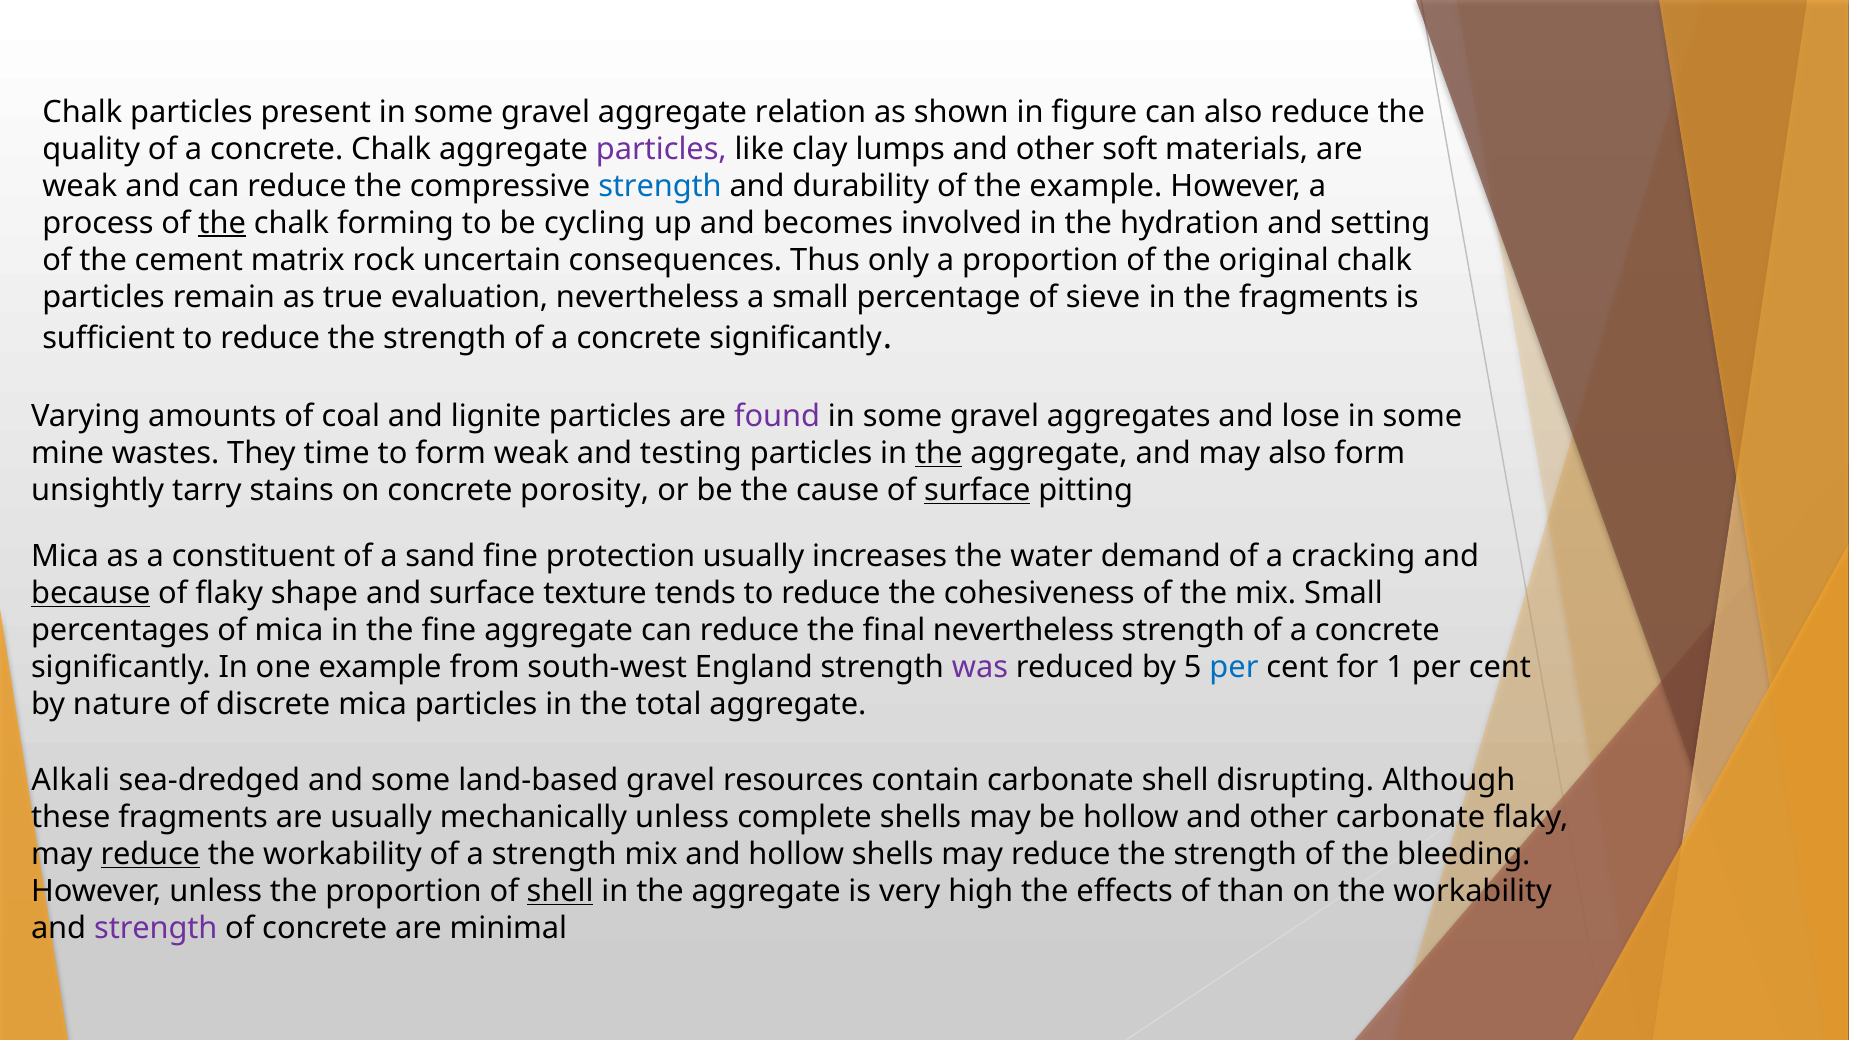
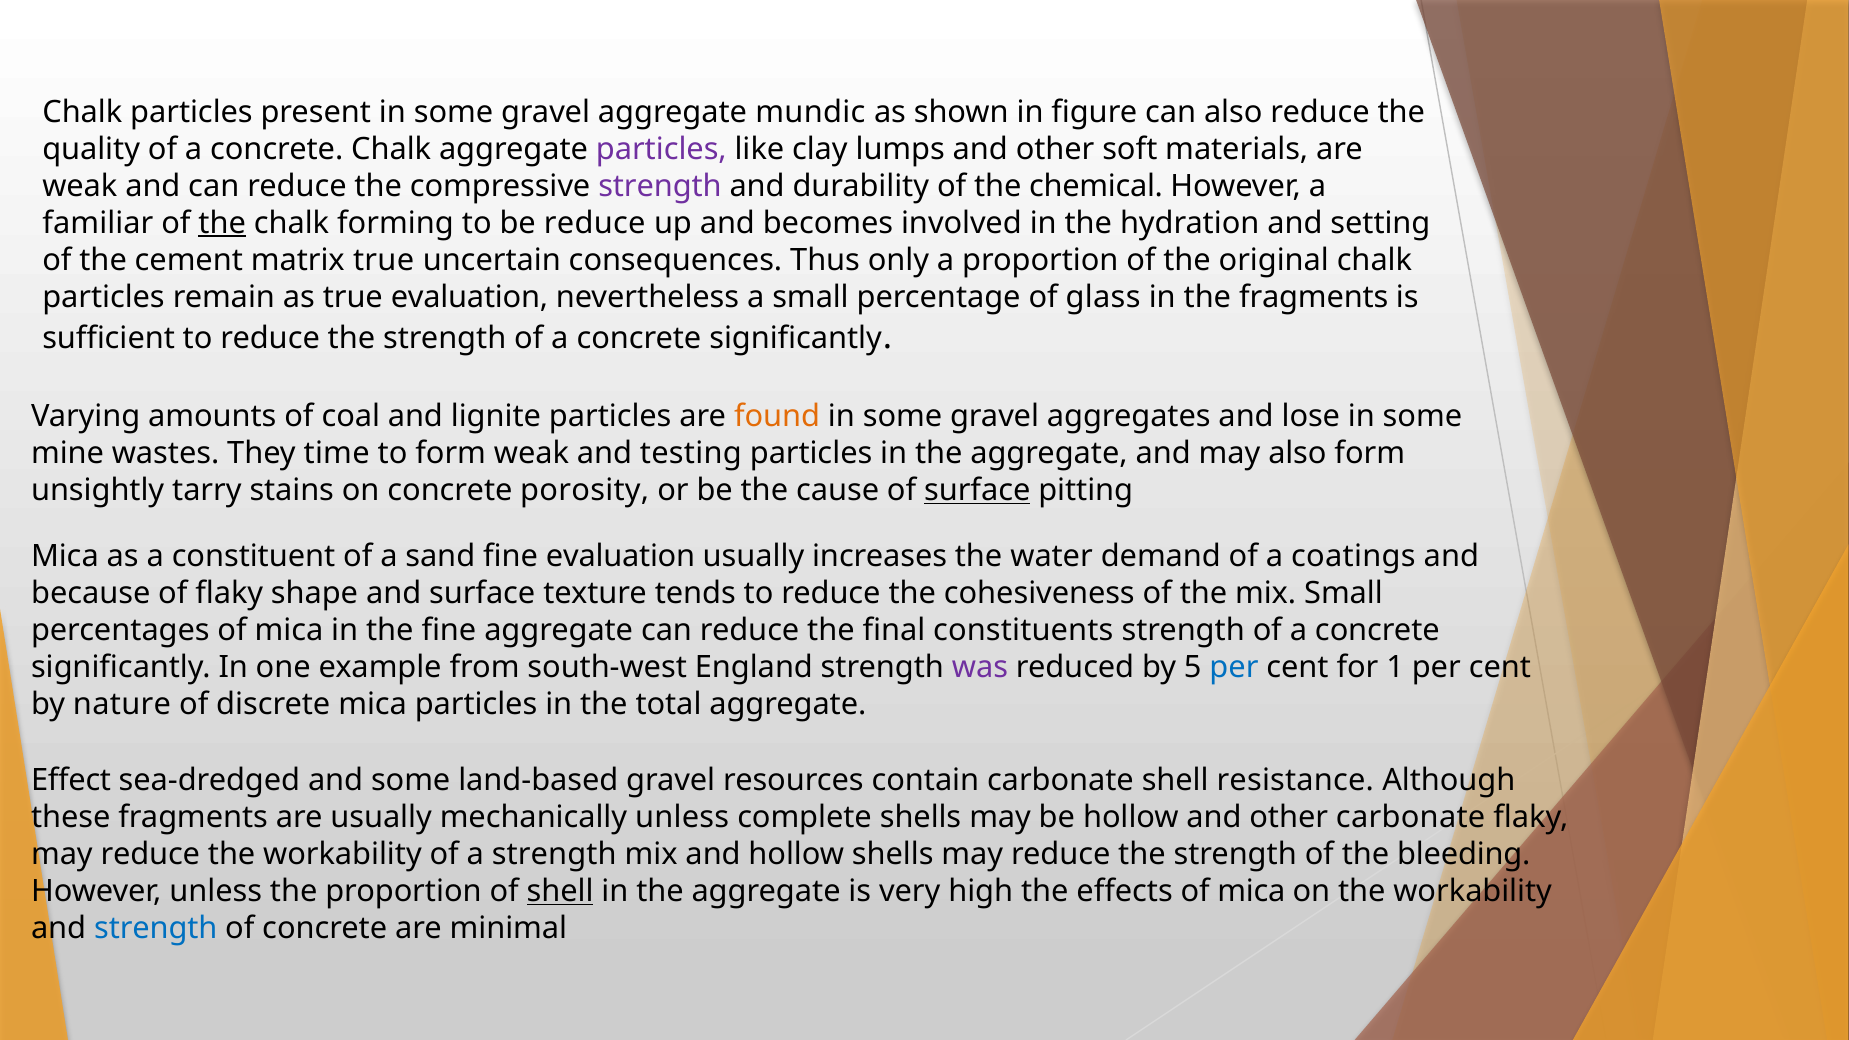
relation: relation -> mundic
strength at (660, 186) colour: blue -> purple
the example: example -> chemical
process: process -> familiar
be cycling: cycling -> reduce
matrix rock: rock -> true
sieve: sieve -> glass
found colour: purple -> orange
the at (939, 453) underline: present -> none
fine protection: protection -> evaluation
cracking: cracking -> coatings
because underline: present -> none
final nevertheless: nevertheless -> constituents
Alkali: Alkali -> Effect
disrupting: disrupting -> resistance
reduce at (150, 854) underline: present -> none
effects of than: than -> mica
strength at (156, 928) colour: purple -> blue
